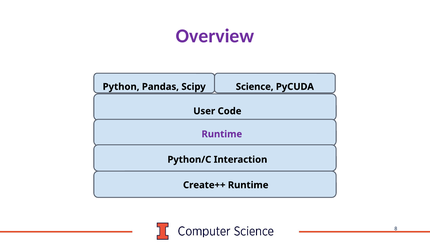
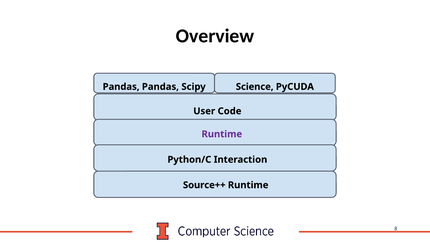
Overview colour: purple -> black
Python at (121, 87): Python -> Pandas
Create++: Create++ -> Source++
